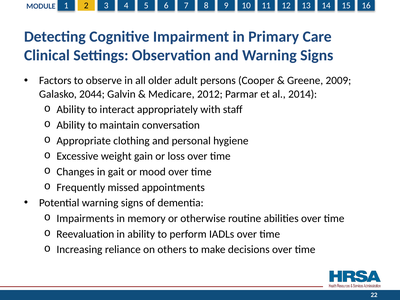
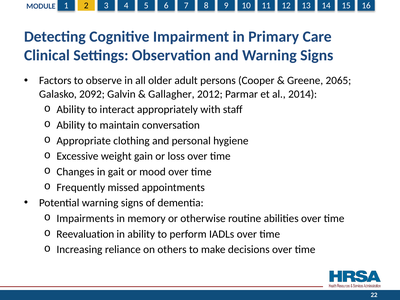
2009: 2009 -> 2065
2044: 2044 -> 2092
Medicare: Medicare -> Gallagher
